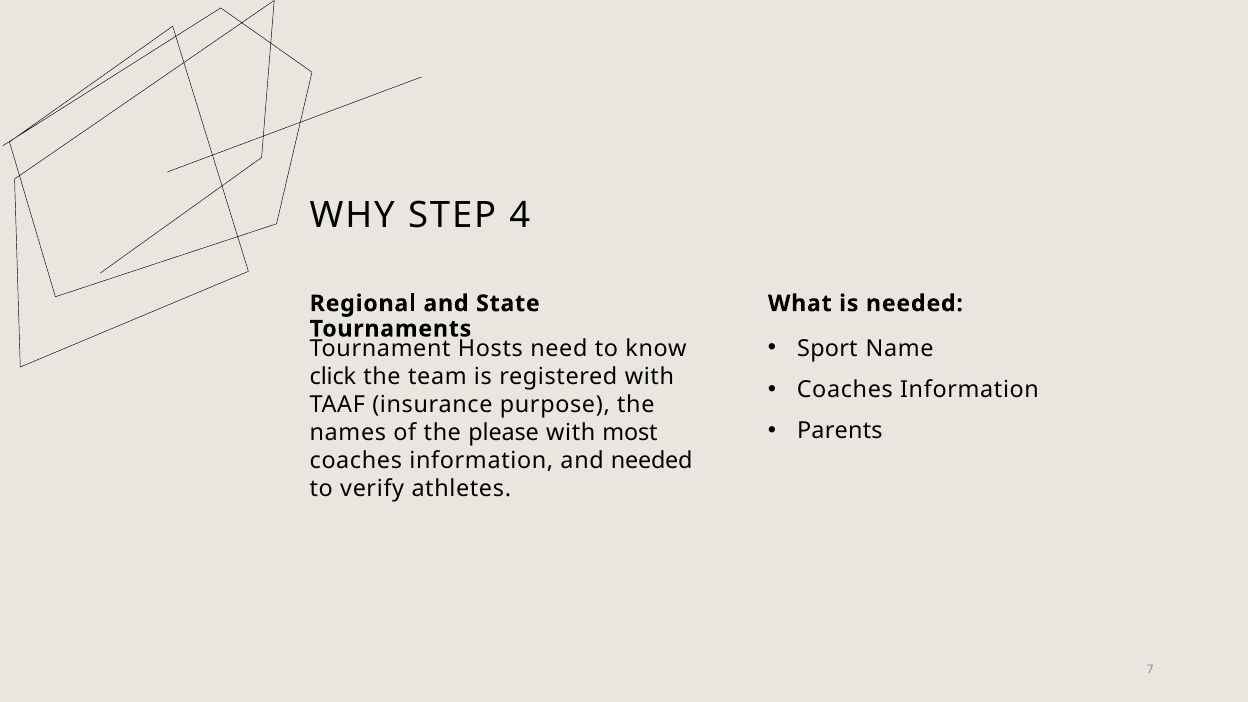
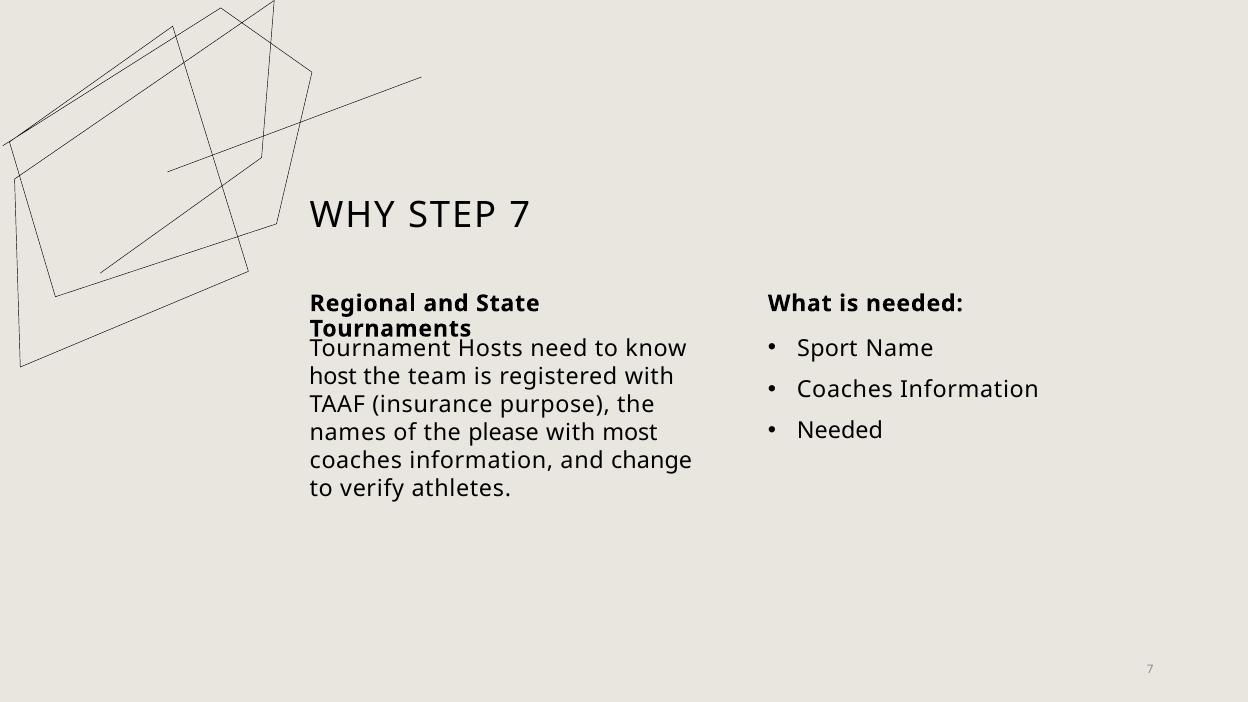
STEP 4: 4 -> 7
click: click -> host
Parents at (840, 431): Parents -> Needed
and needed: needed -> change
